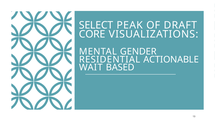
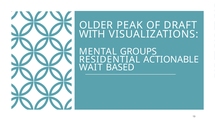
SELECT: SELECT -> OLDER
CORE: CORE -> WITH
GENDER: GENDER -> GROUPS
